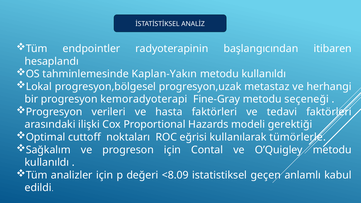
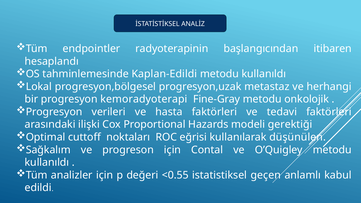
Kaplan-Yakın: Kaplan-Yakın -> Kaplan-Edildi
seçeneği: seçeneği -> onkolojik
tümörlerle: tümörlerle -> düşünülen
<8.09: <8.09 -> <0.55
